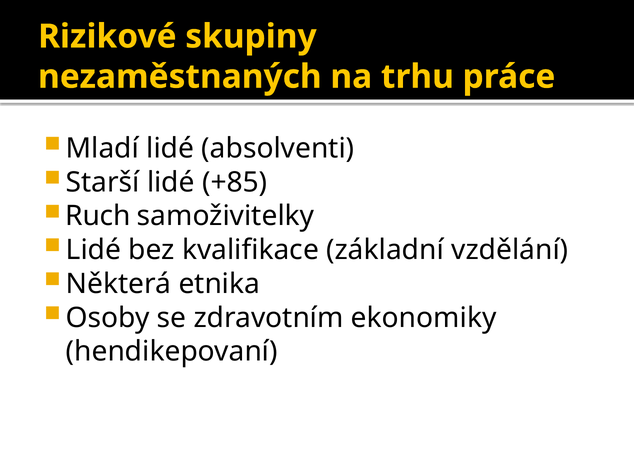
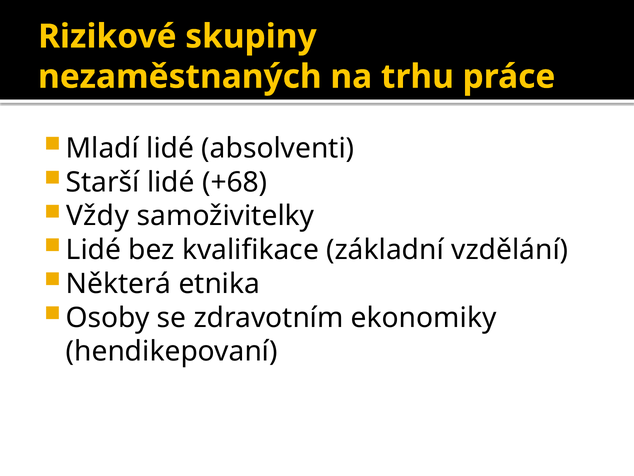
+85: +85 -> +68
Ruch: Ruch -> Vždy
